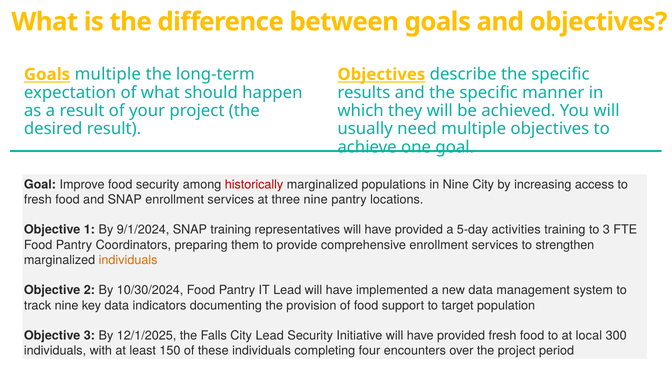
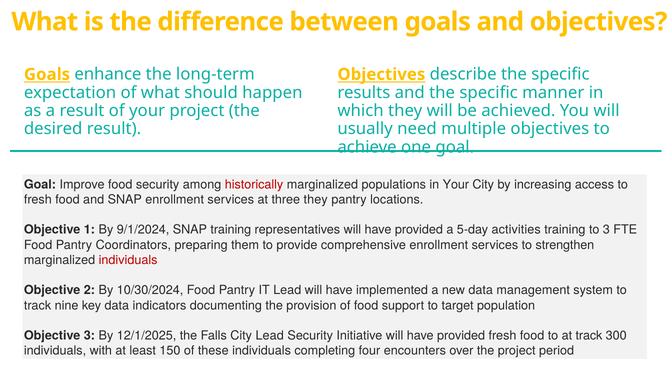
Goals multiple: multiple -> enhance
in Nine: Nine -> Your
three nine: nine -> they
individuals at (128, 260) colour: orange -> red
at local: local -> track
